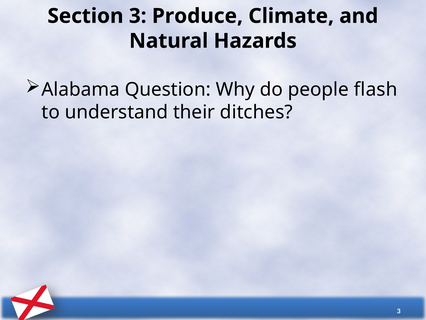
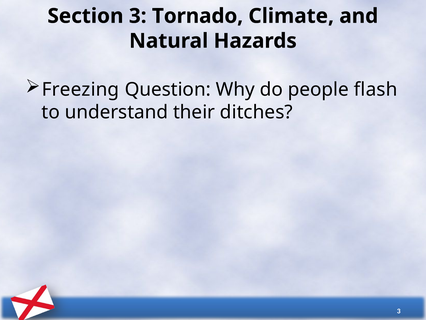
Produce: Produce -> Tornado
Alabama: Alabama -> Freezing
